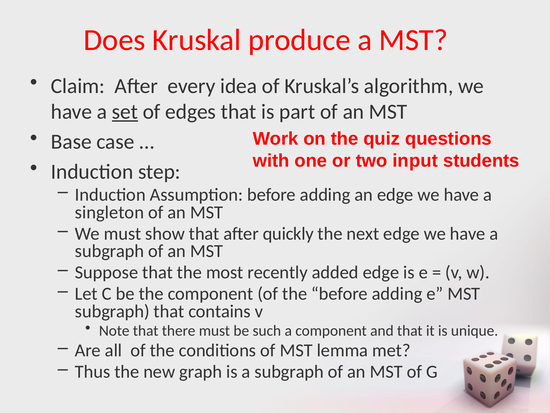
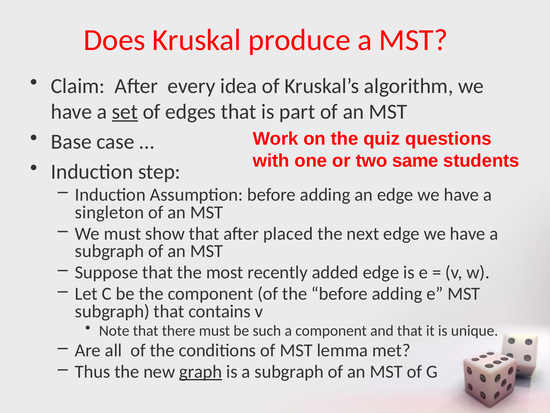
input: input -> same
quickly: quickly -> placed
graph underline: none -> present
